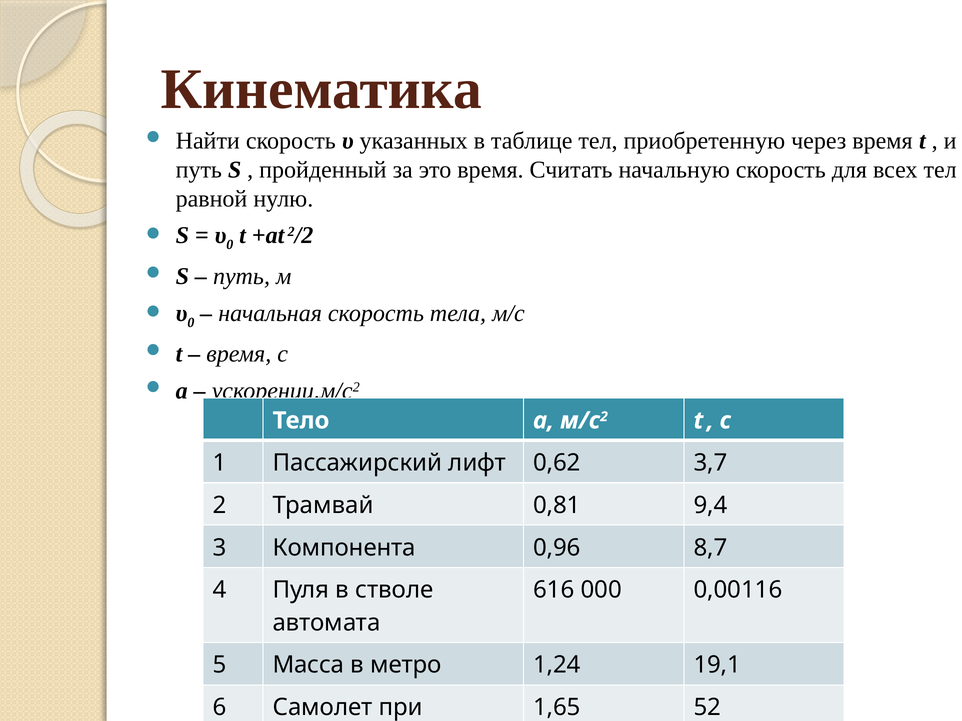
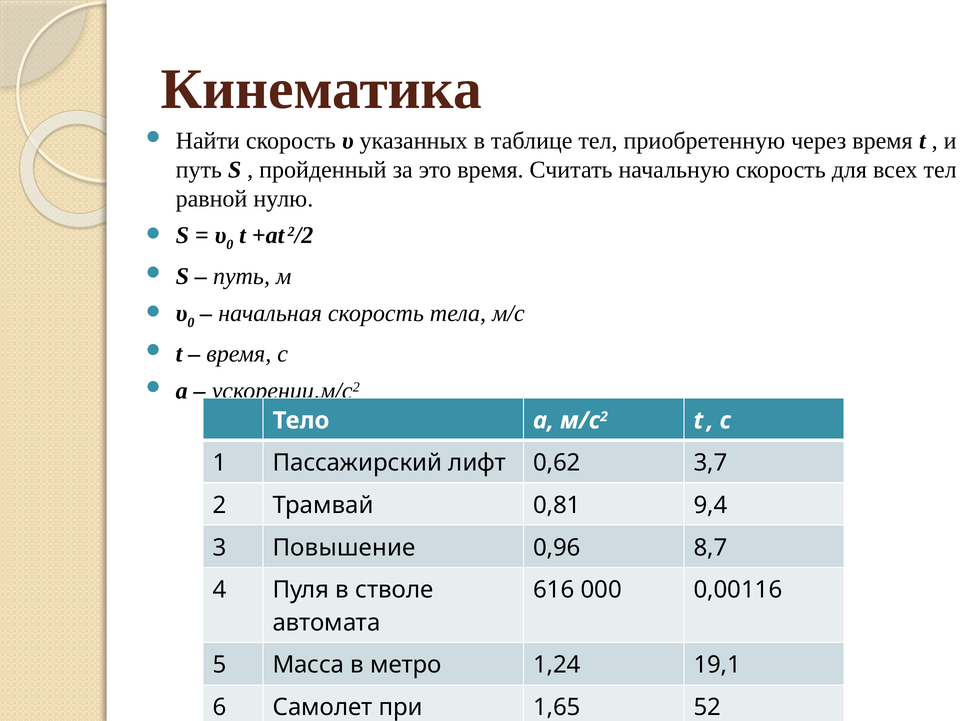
Компонента: Компонента -> Повышение
